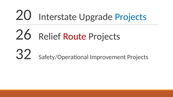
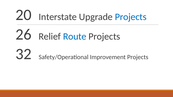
Route colour: red -> blue
